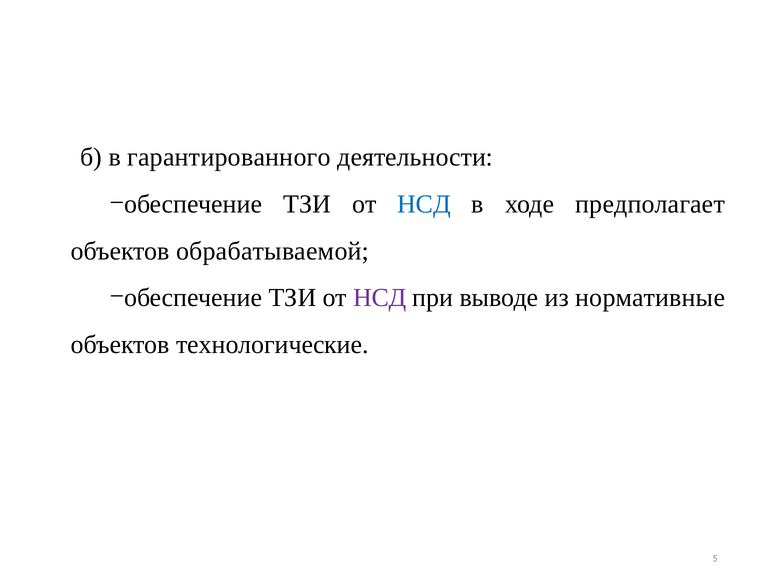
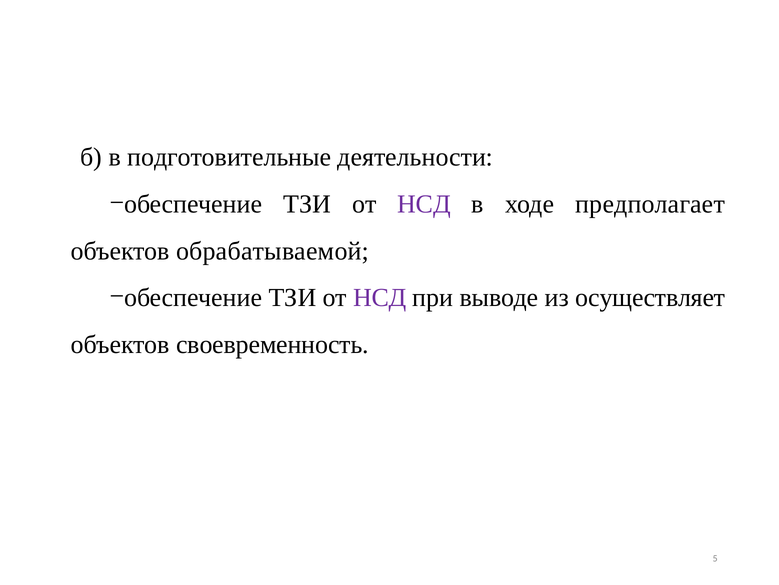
гарантированного: гарантированного -> подготовительные
НСД at (424, 204) colour: blue -> purple
нормативные: нормативные -> осуществляет
технологические: технологические -> своевременность
